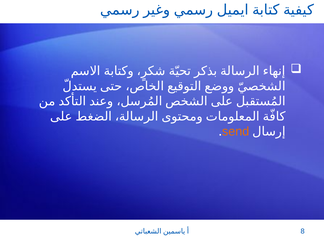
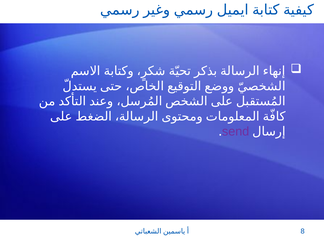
send colour: orange -> purple
